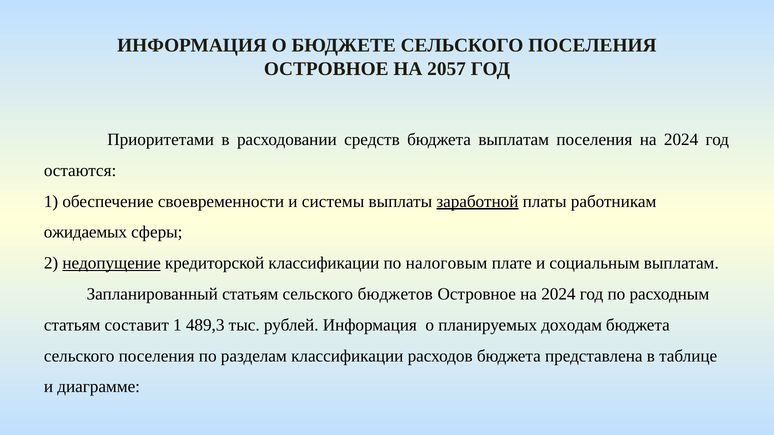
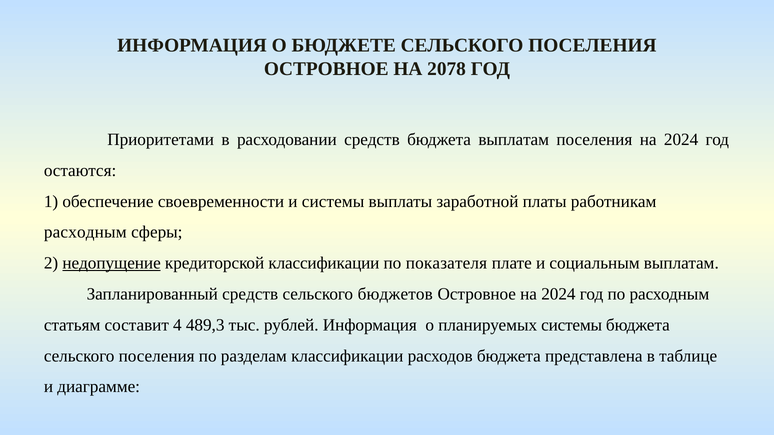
2057: 2057 -> 2078
заработной underline: present -> none
ожидаемых at (85, 232): ожидаемых -> расходным
налоговым: налоговым -> показателя
Запланированный статьям: статьям -> средств
составит 1: 1 -> 4
планируемых доходам: доходам -> системы
